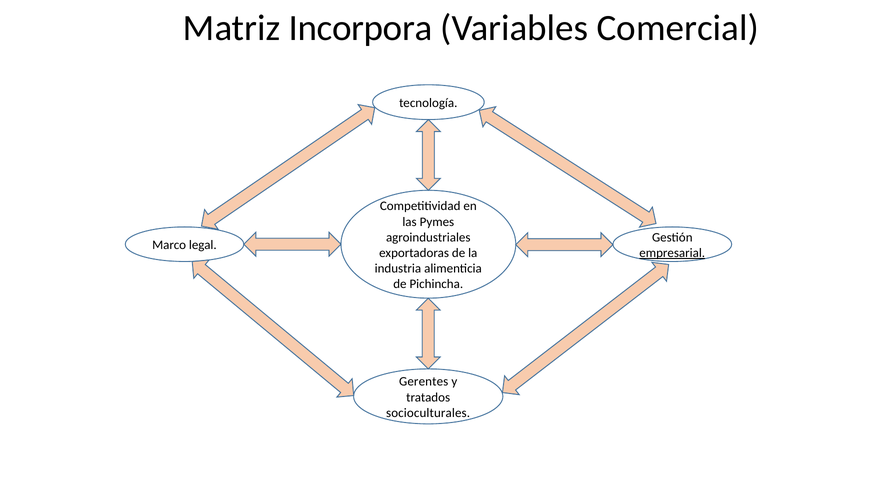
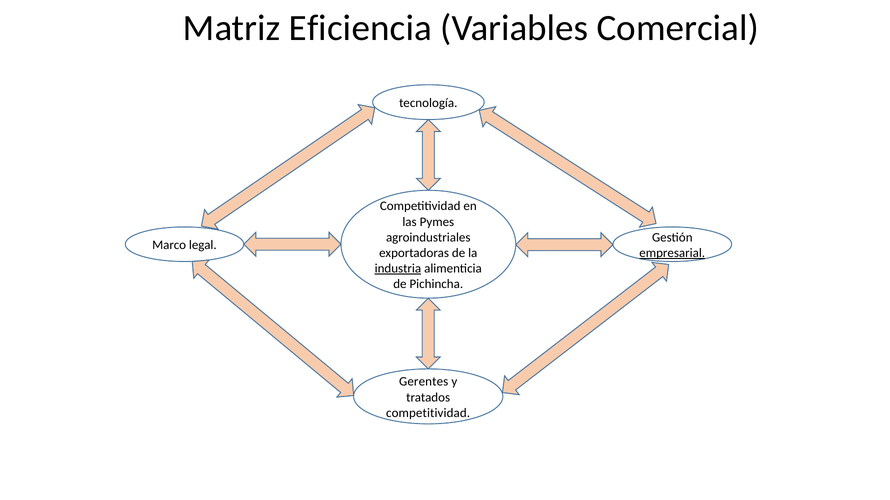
Incorpora: Incorpora -> Eficiencia
industria underline: none -> present
socioculturales at (428, 413): socioculturales -> competitividad
